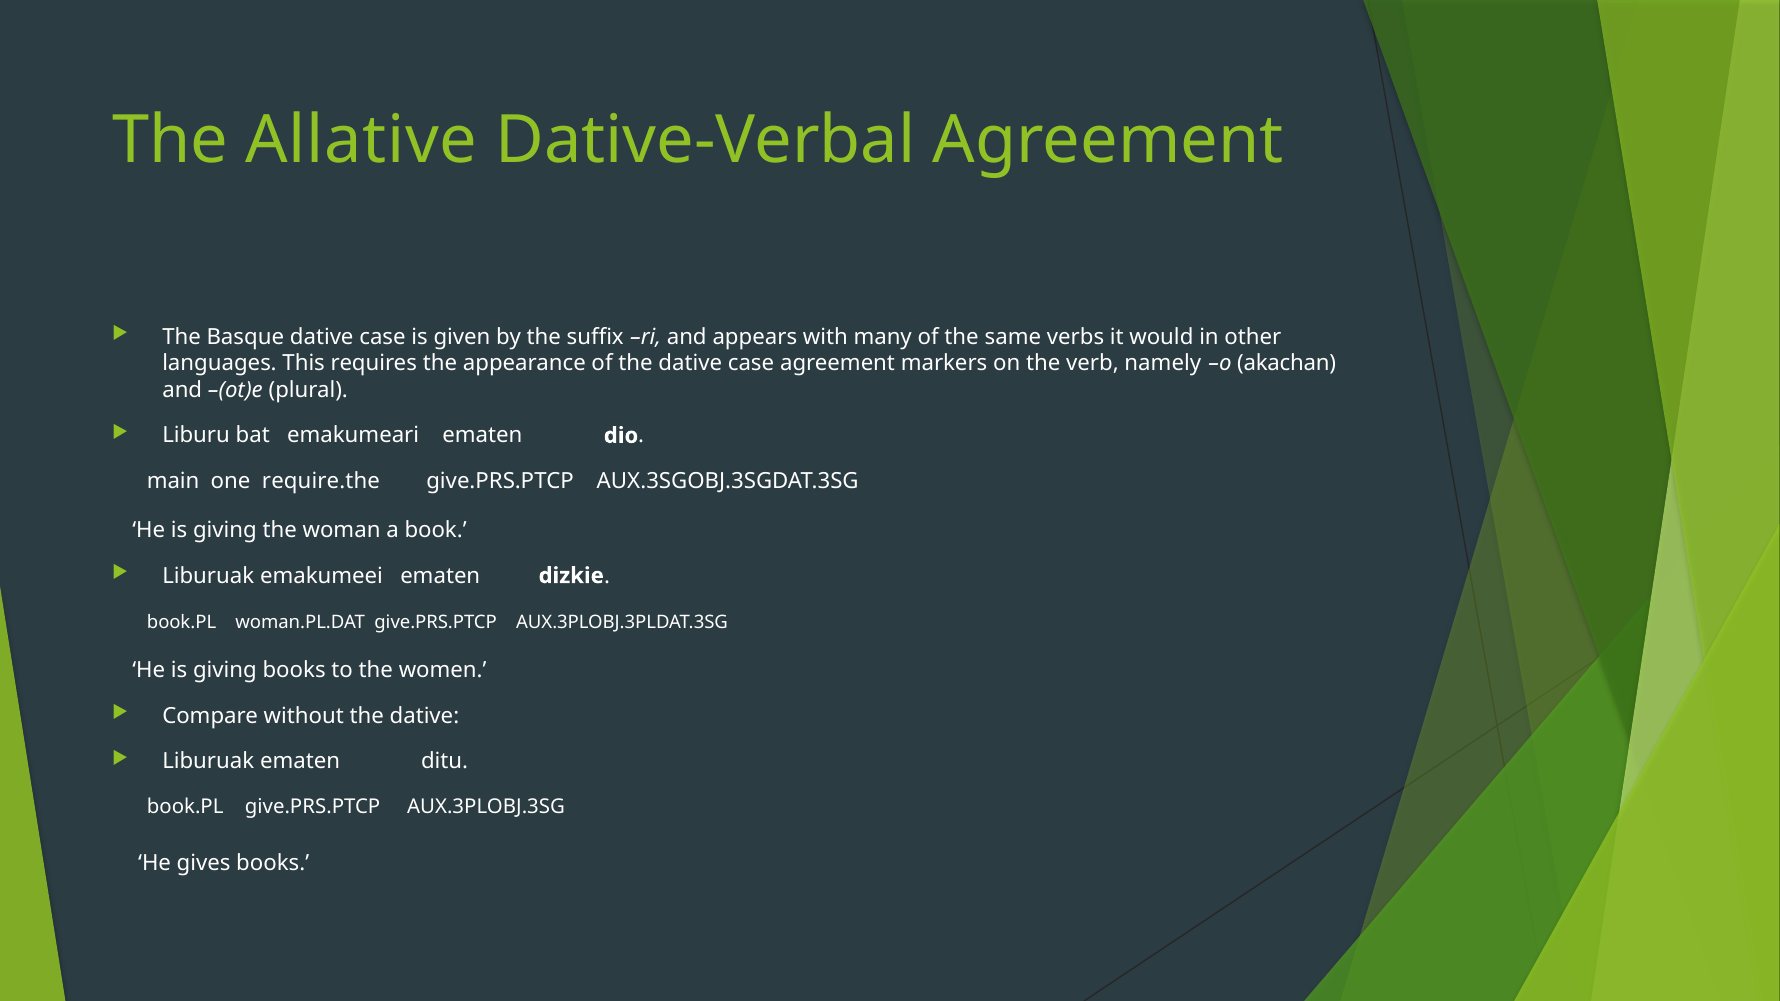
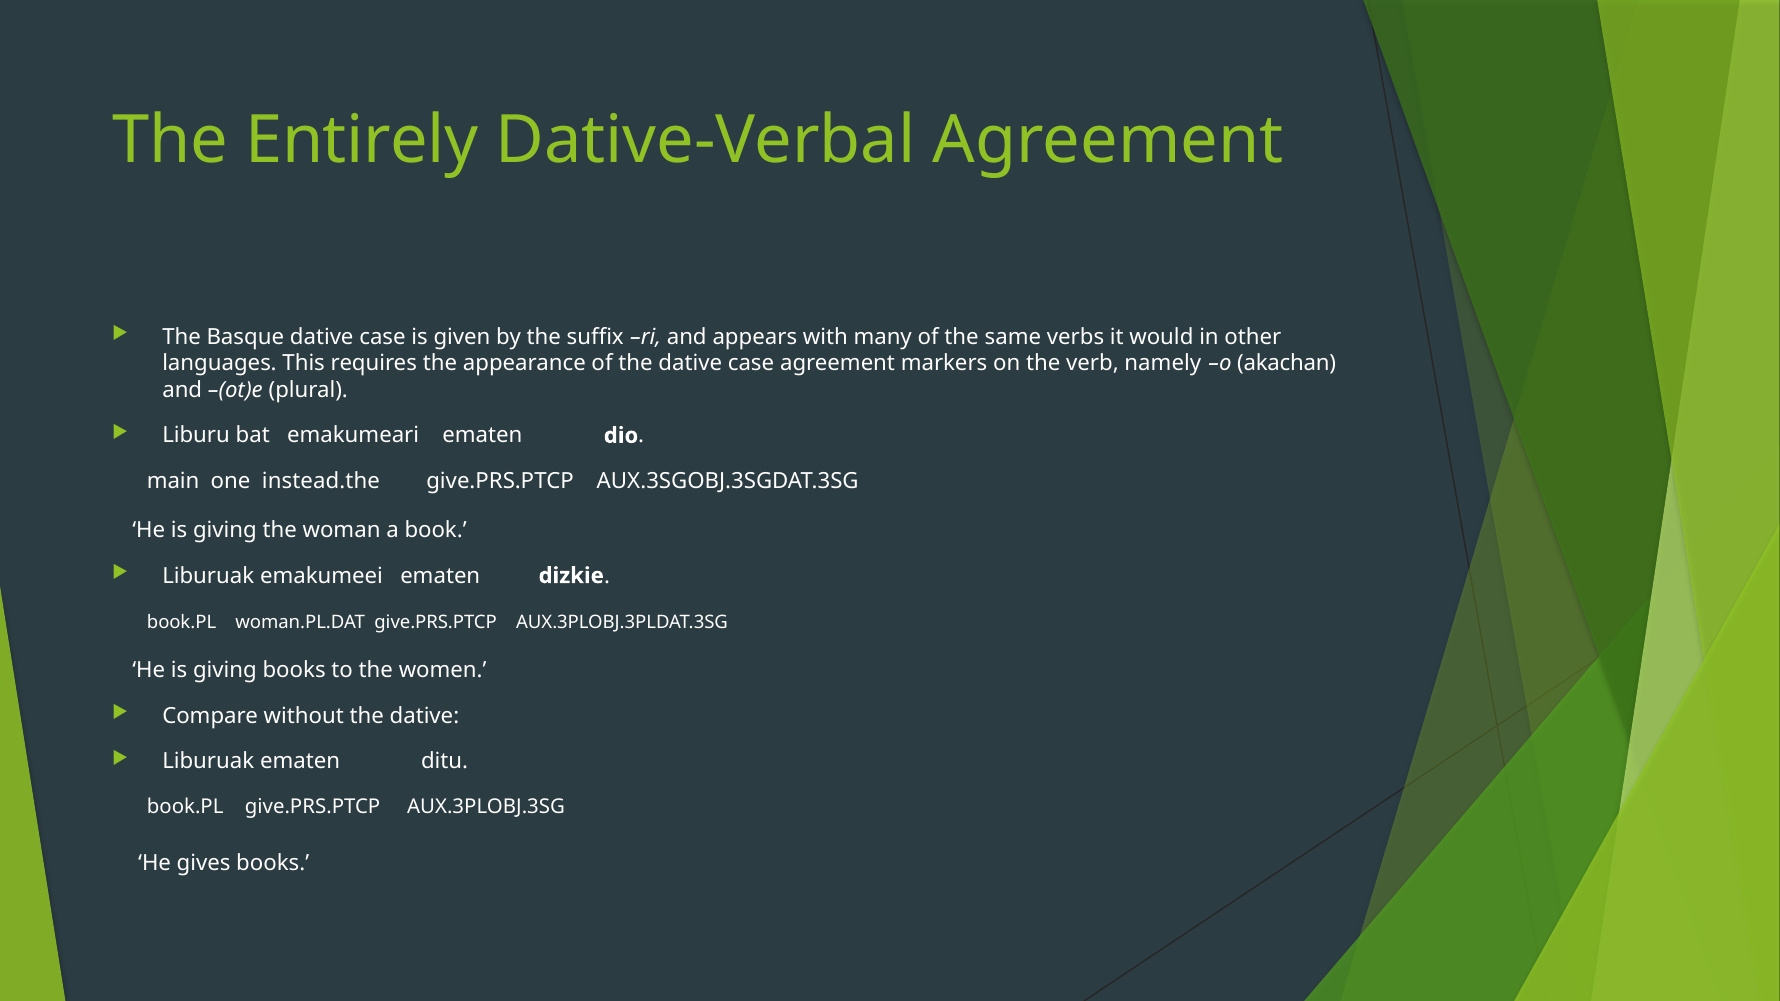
Allative: Allative -> Entirely
require.the: require.the -> instead.the
